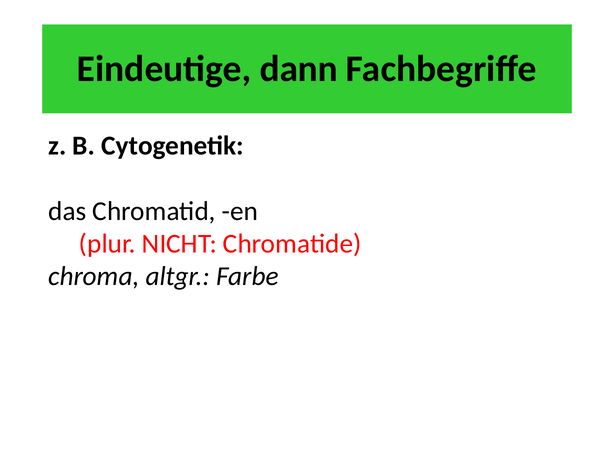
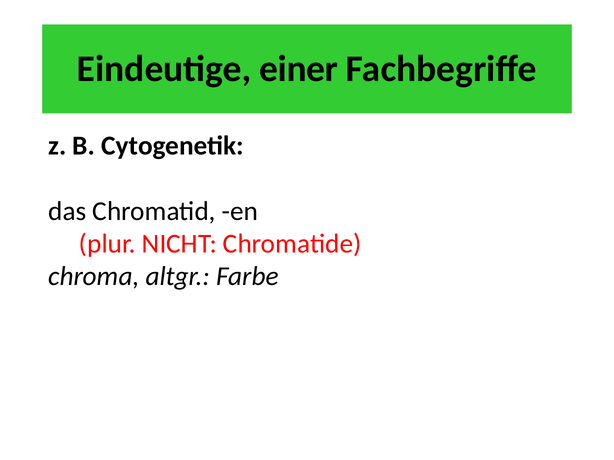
dann: dann -> einer
